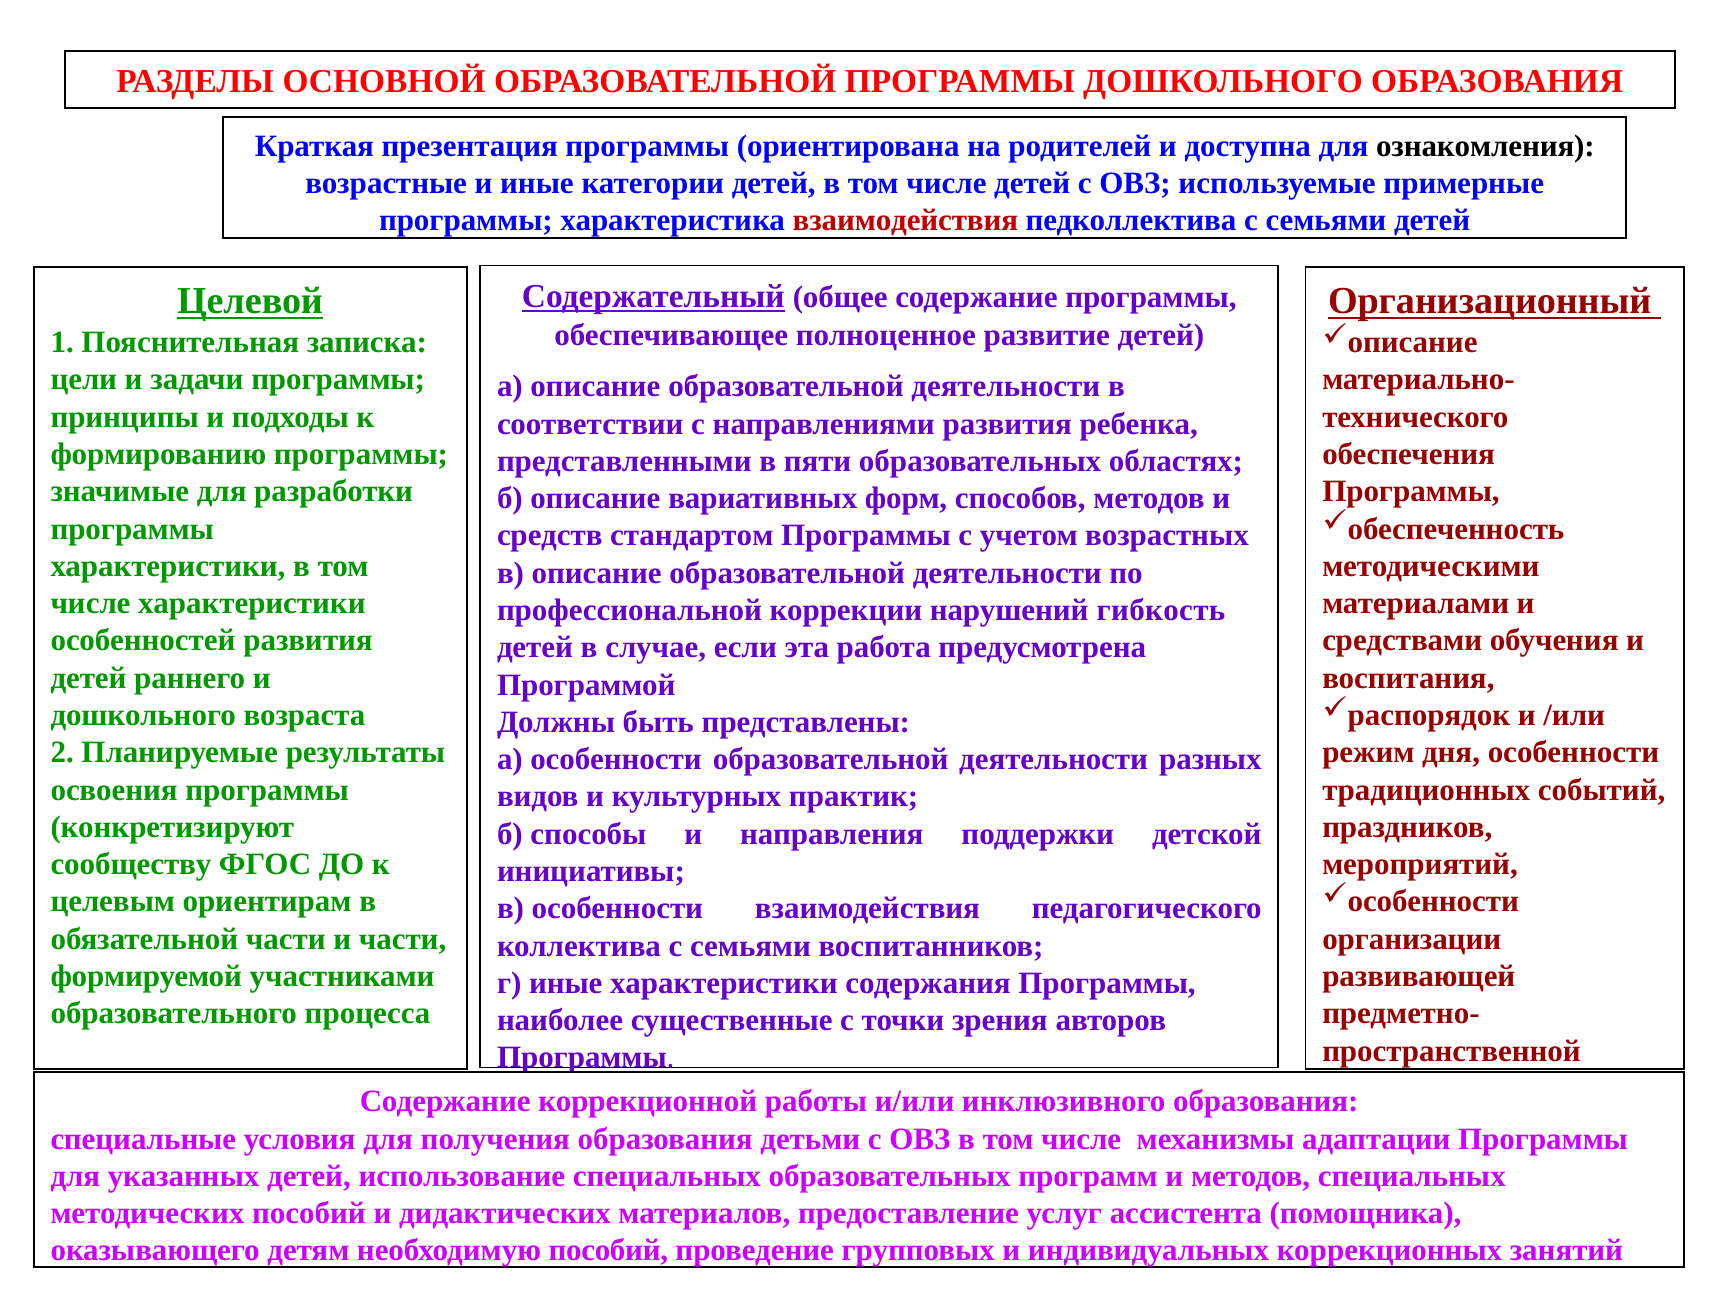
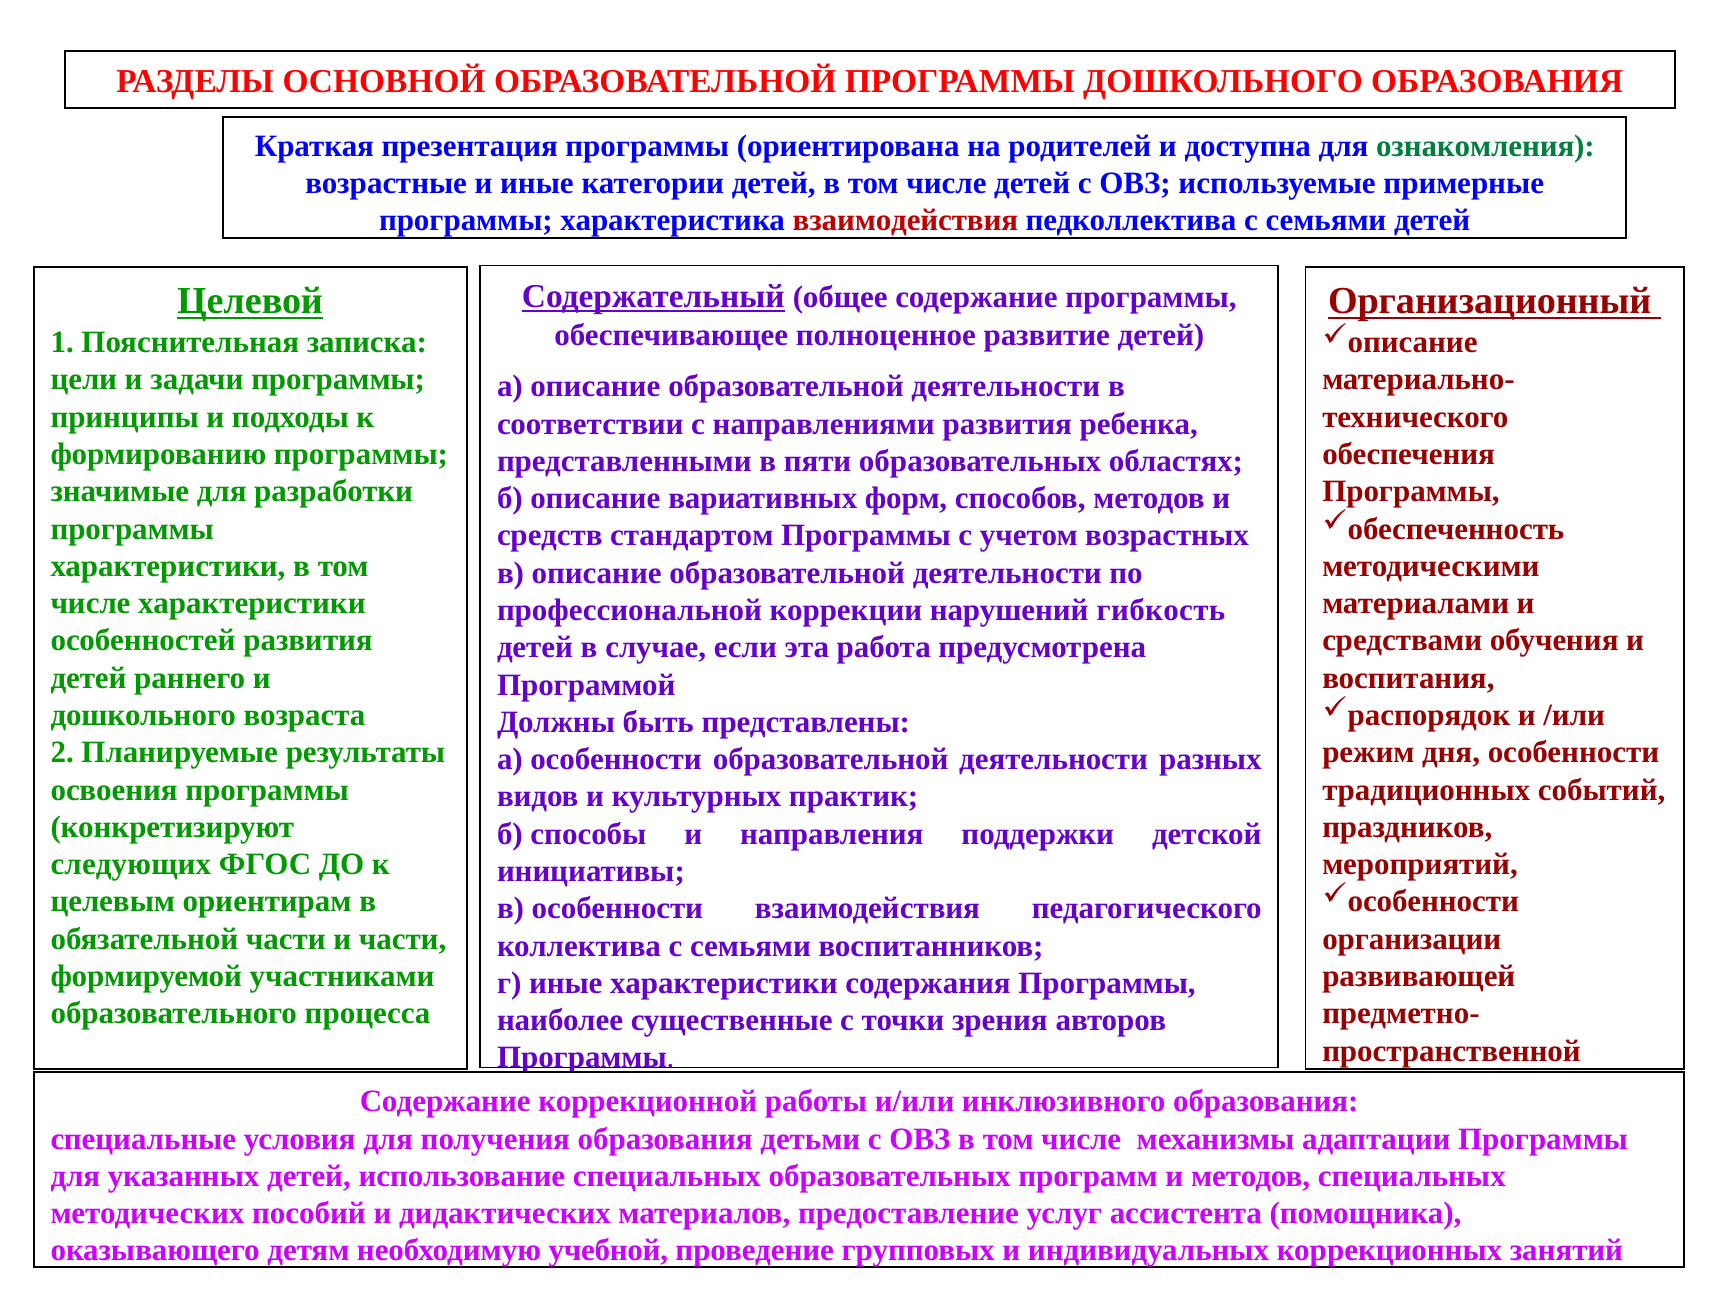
ознакомления colour: black -> green
сообществу: сообществу -> следующих
необходимую пособий: пособий -> учебной
